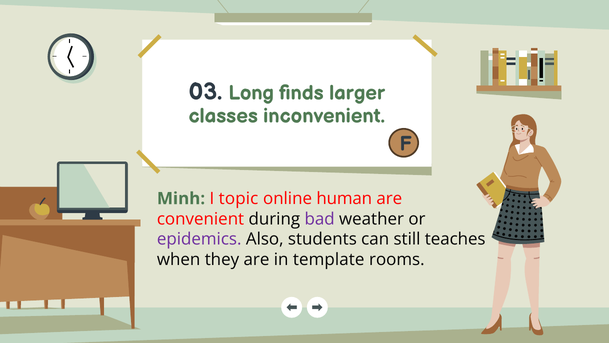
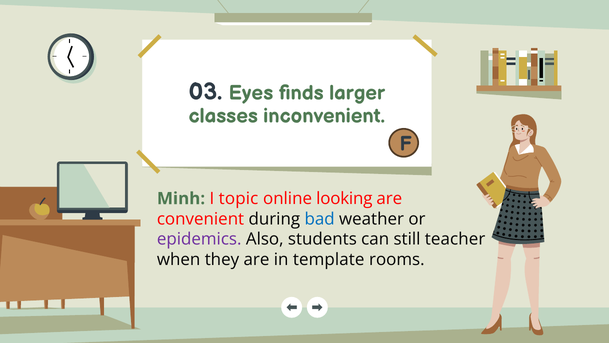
Long: Long -> Eyes
human: human -> looking
bad colour: purple -> blue
teaches: teaches -> teacher
